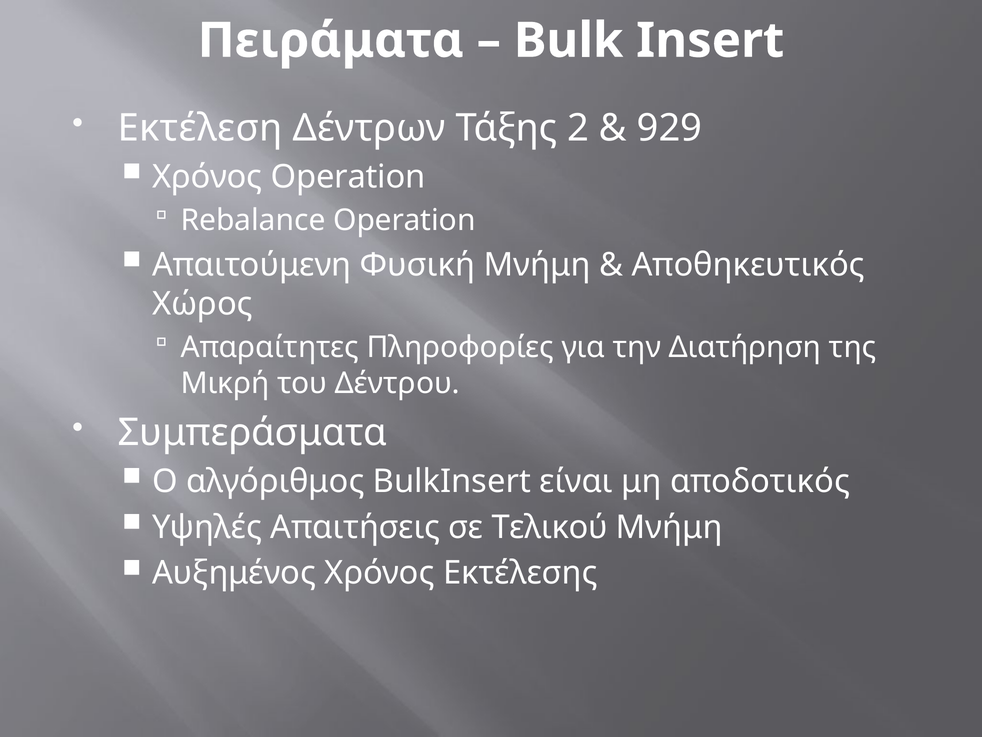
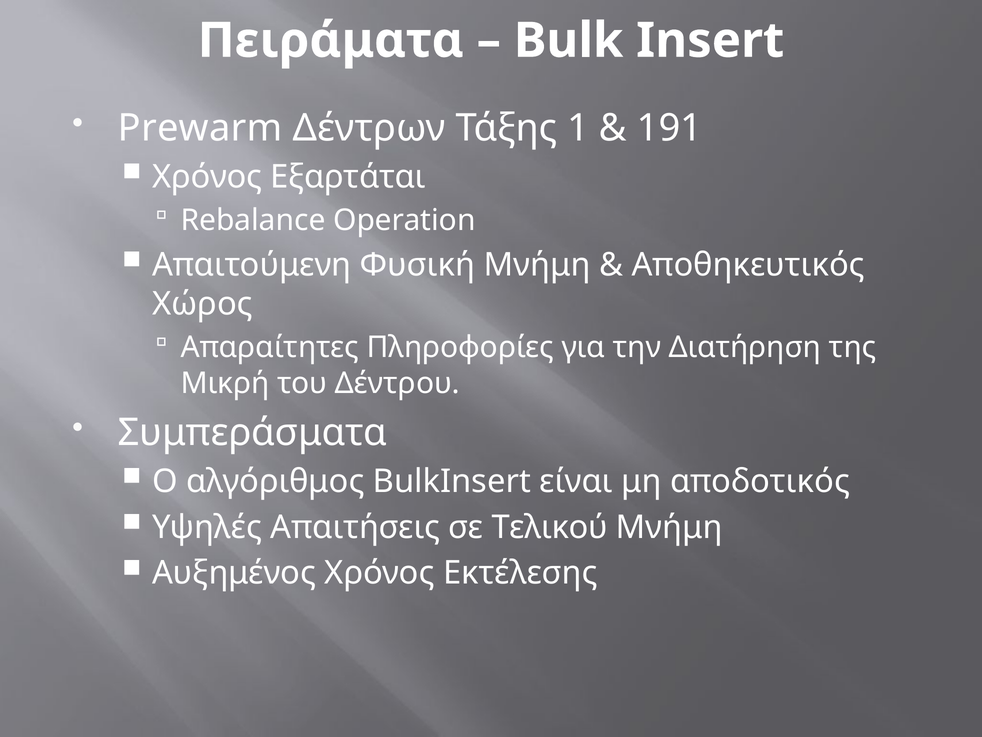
Εκτέλεση: Εκτέλεση -> Prewarm
2: 2 -> 1
929: 929 -> 191
Χρόνος Operation: Operation -> Εξαρτάται
